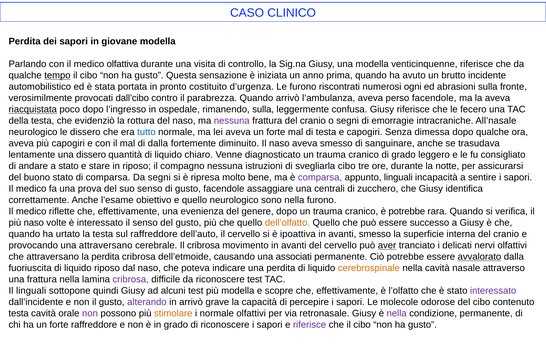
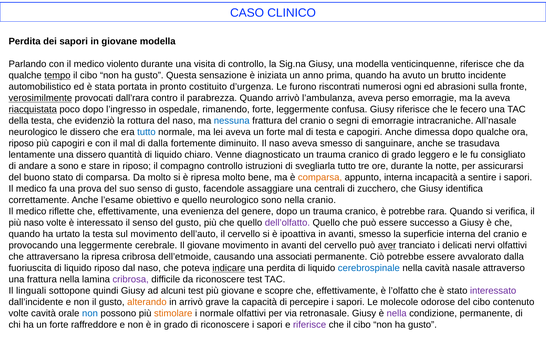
olfattiva: olfattiva -> violento
verosimilmente underline: none -> present
dall’cibo: dall’cibo -> dall’rara
perso facendole: facendole -> emorragie
rimanendo sulla: sulla -> forte
nessuna at (232, 121) colour: purple -> blue
capogiri Senza: Senza -> Anche
aveva at (21, 143): aveva -> riposo
a stato: stato -> sono
compagno nessuna: nessuna -> controllo
svegliarla cibo: cibo -> tutto
Da segni: segni -> molto
comparsa at (320, 177) colour: purple -> orange
appunto linguali: linguali -> interna
nella furono: furono -> cranio
dell’olfatto colour: orange -> purple
sul raffreddore: raffreddore -> movimento
una attraversano: attraversano -> leggermente
Il cribrosa: cribrosa -> giovane
la perdita: perdita -> ripresa
avvalorato underline: present -> none
indicare underline: none -> present
cerebrospinale colour: orange -> blue
più modella: modella -> giovane
alterando colour: purple -> orange
testa at (19, 313): testa -> volte
non at (90, 313) colour: purple -> blue
